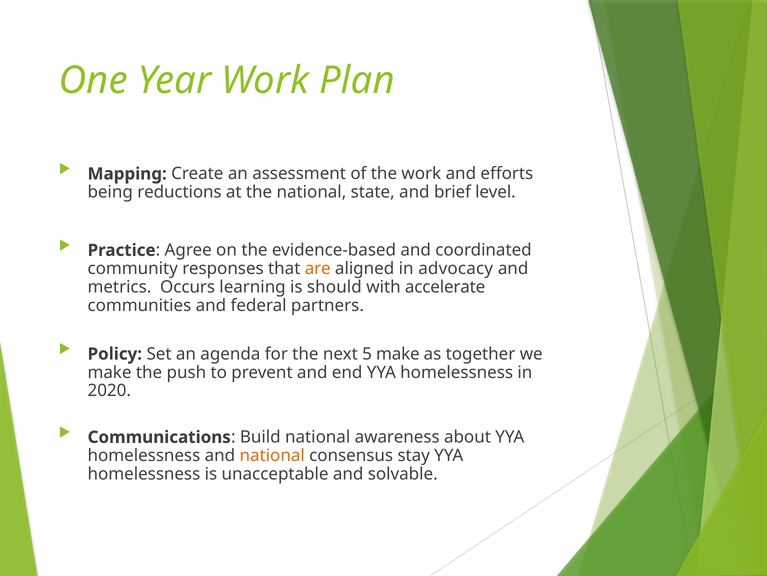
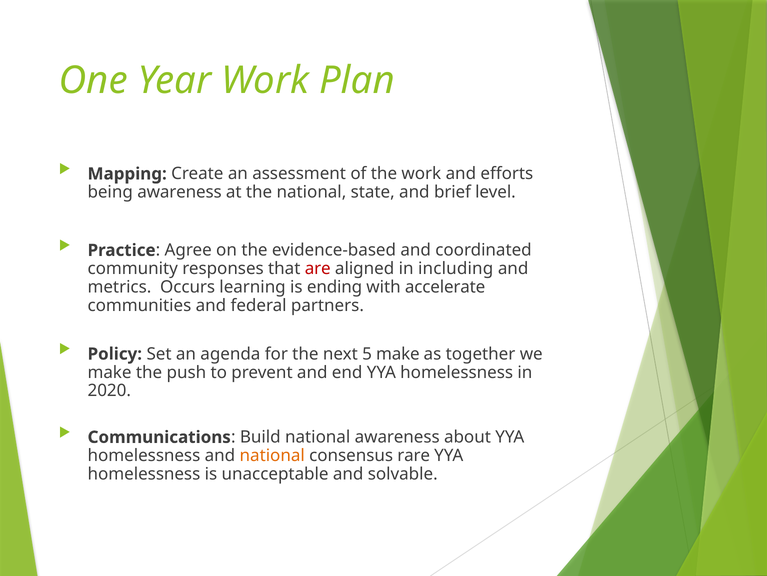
being reductions: reductions -> awareness
are colour: orange -> red
advocacy: advocacy -> including
should: should -> ending
stay: stay -> rare
